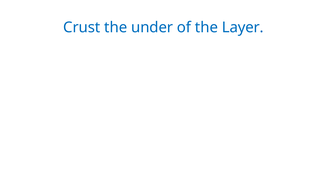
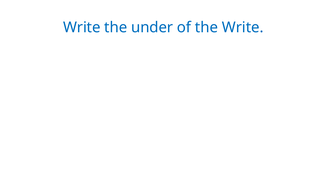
Crust at (82, 27): Crust -> Write
the Layer: Layer -> Write
